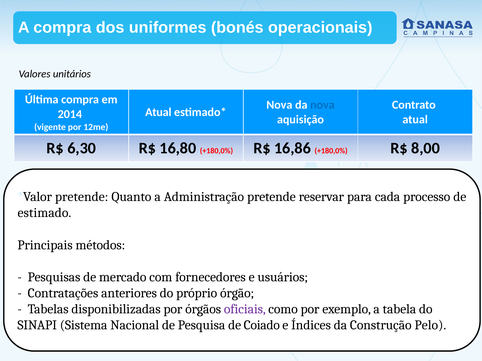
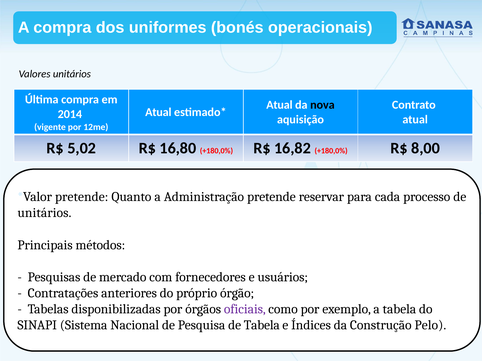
Nova at (279, 105): Nova -> Atual
nova at (322, 105) colour: blue -> black
6,30: 6,30 -> 5,02
16,86: 16,86 -> 16,82
estimado at (44, 213): estimado -> unitários
de Coiado: Coiado -> Tabela
